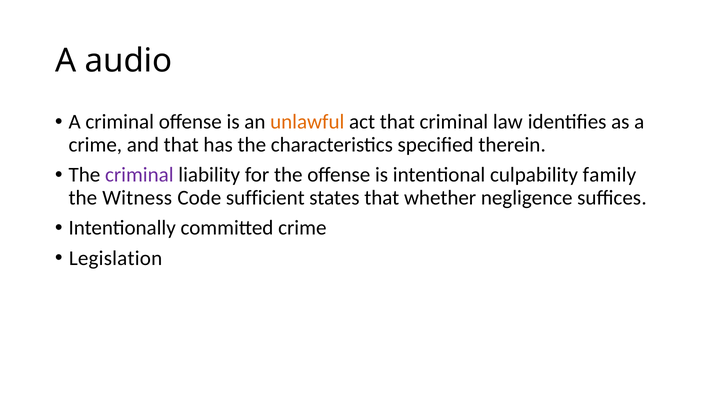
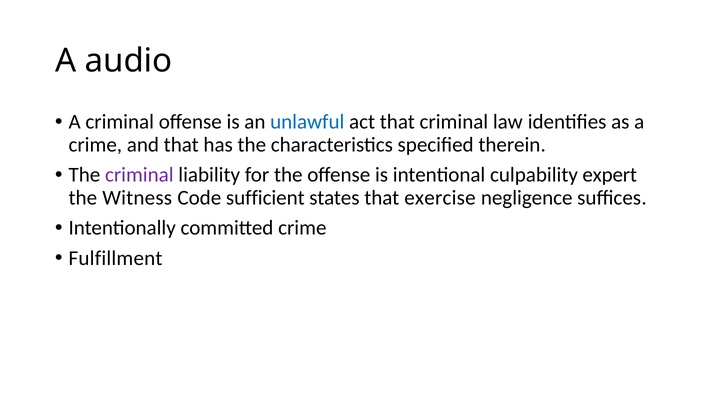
unlawful colour: orange -> blue
family: family -> expert
whether: whether -> exercise
Legislation: Legislation -> Fulfillment
